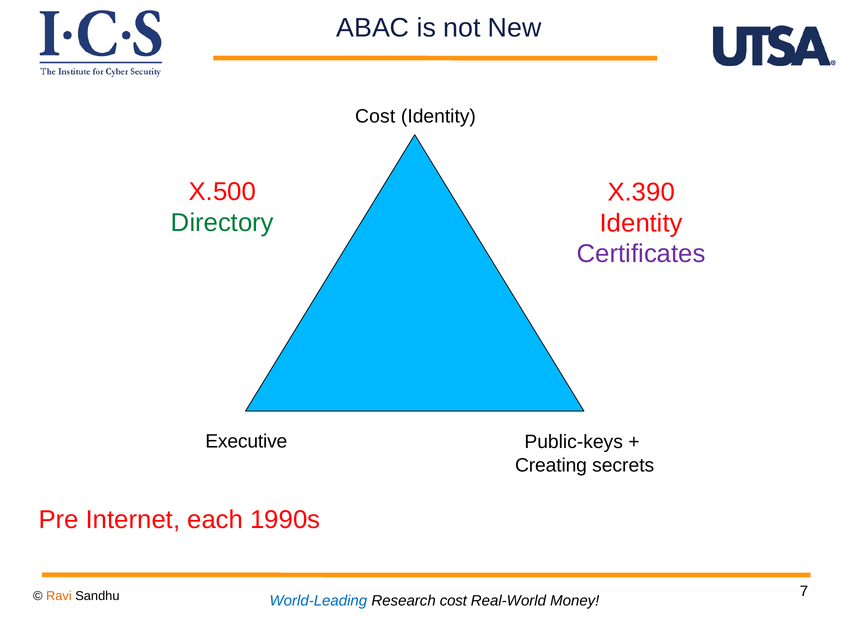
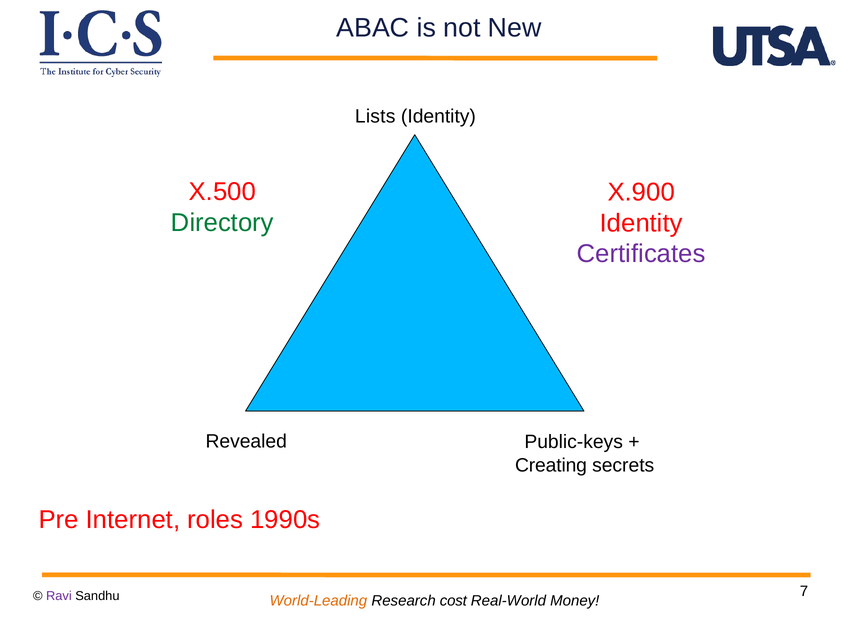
Cost at (375, 116): Cost -> Lists
X.390: X.390 -> X.900
Executive: Executive -> Revealed
each: each -> roles
Ravi colour: orange -> purple
World-Leading colour: blue -> orange
